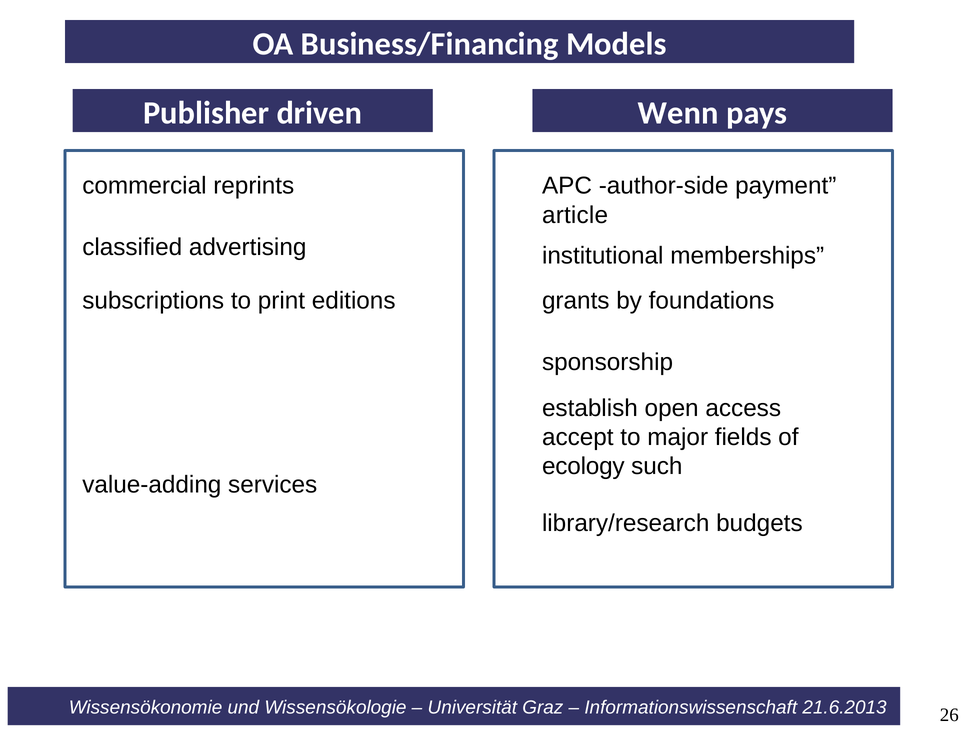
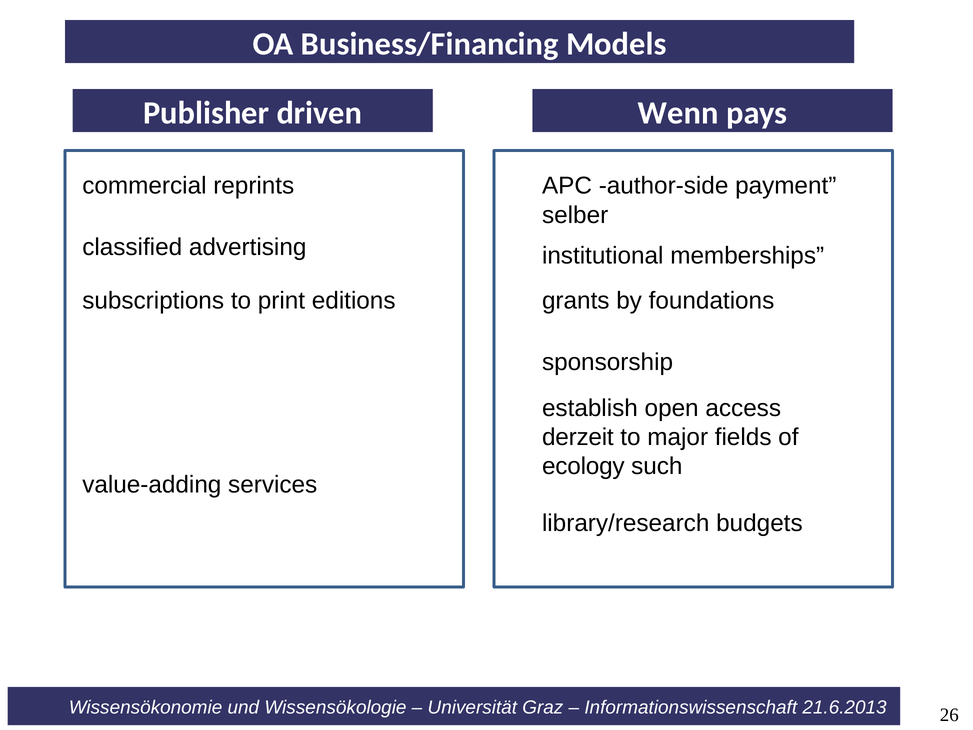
article: article -> selber
accept: accept -> derzeit
